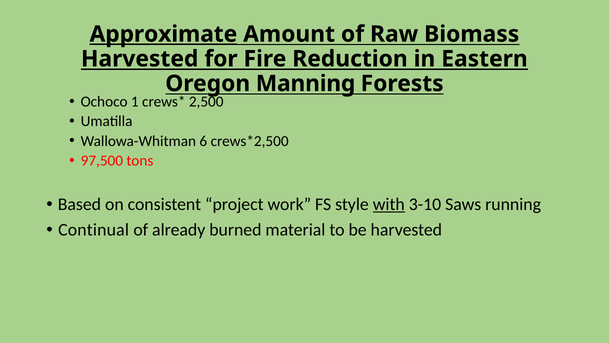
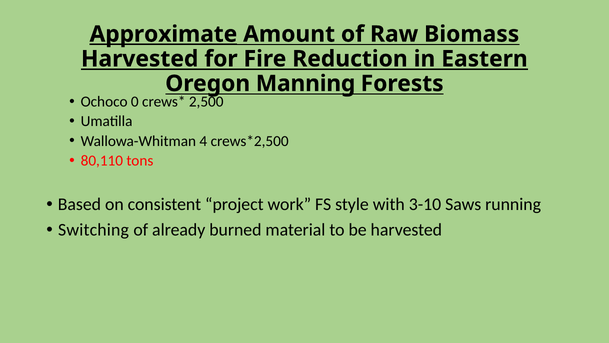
1: 1 -> 0
6: 6 -> 4
97,500: 97,500 -> 80,110
with underline: present -> none
Continual: Continual -> Switching
